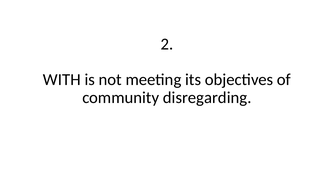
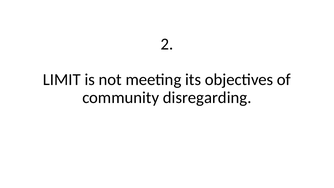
WITH: WITH -> LIMIT
